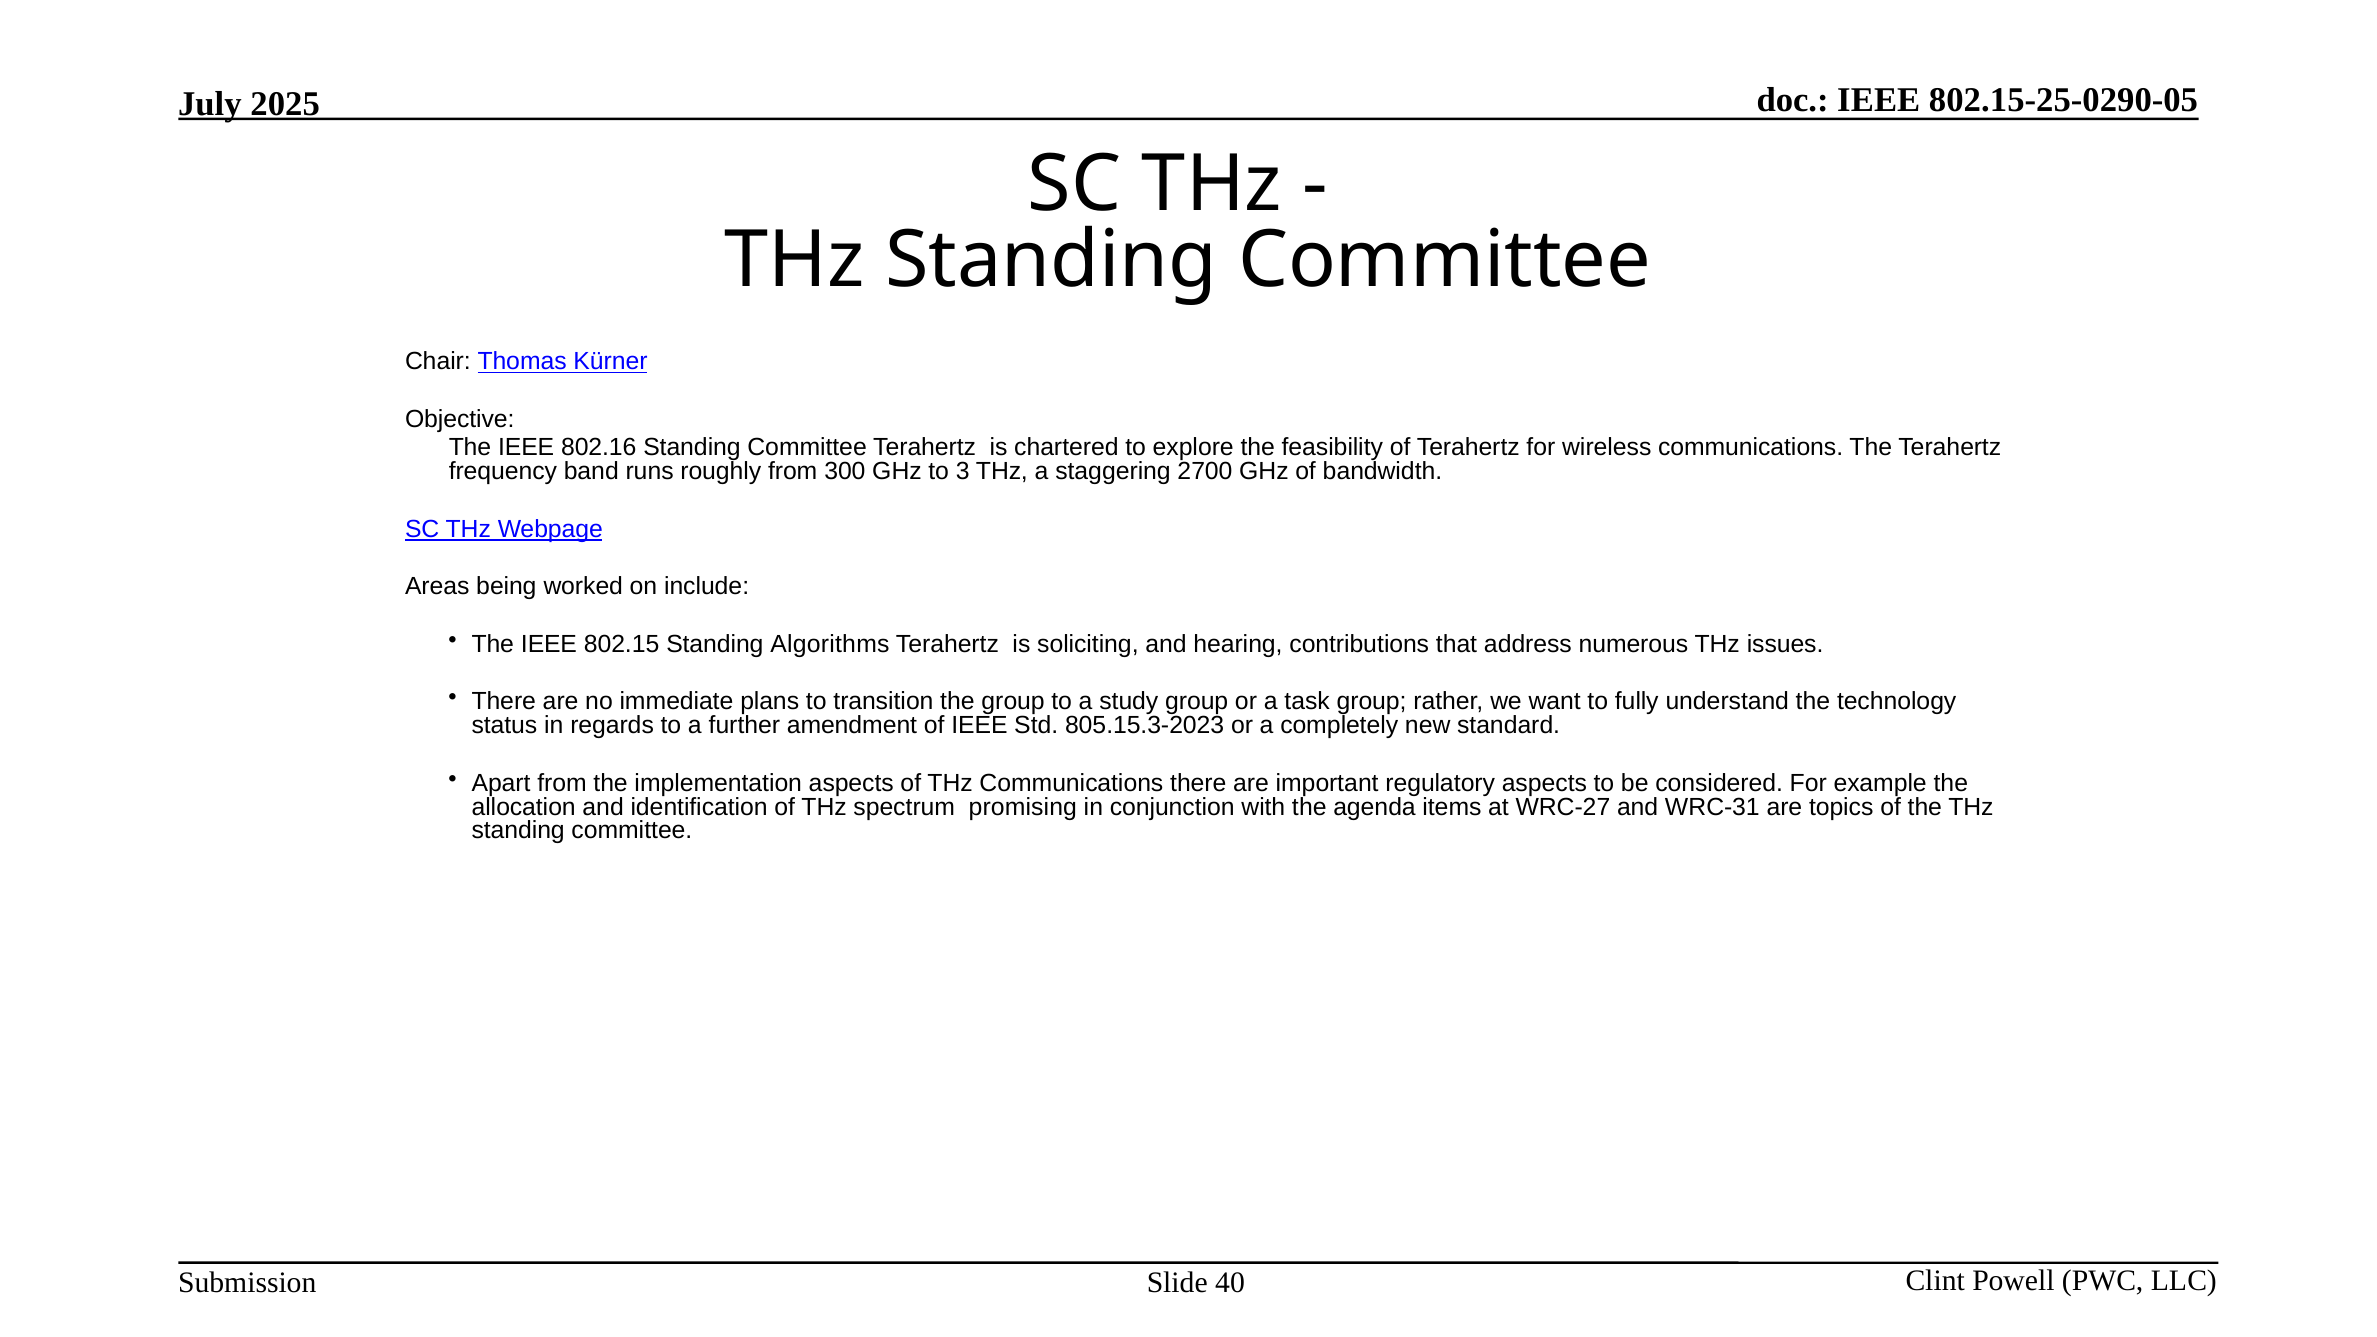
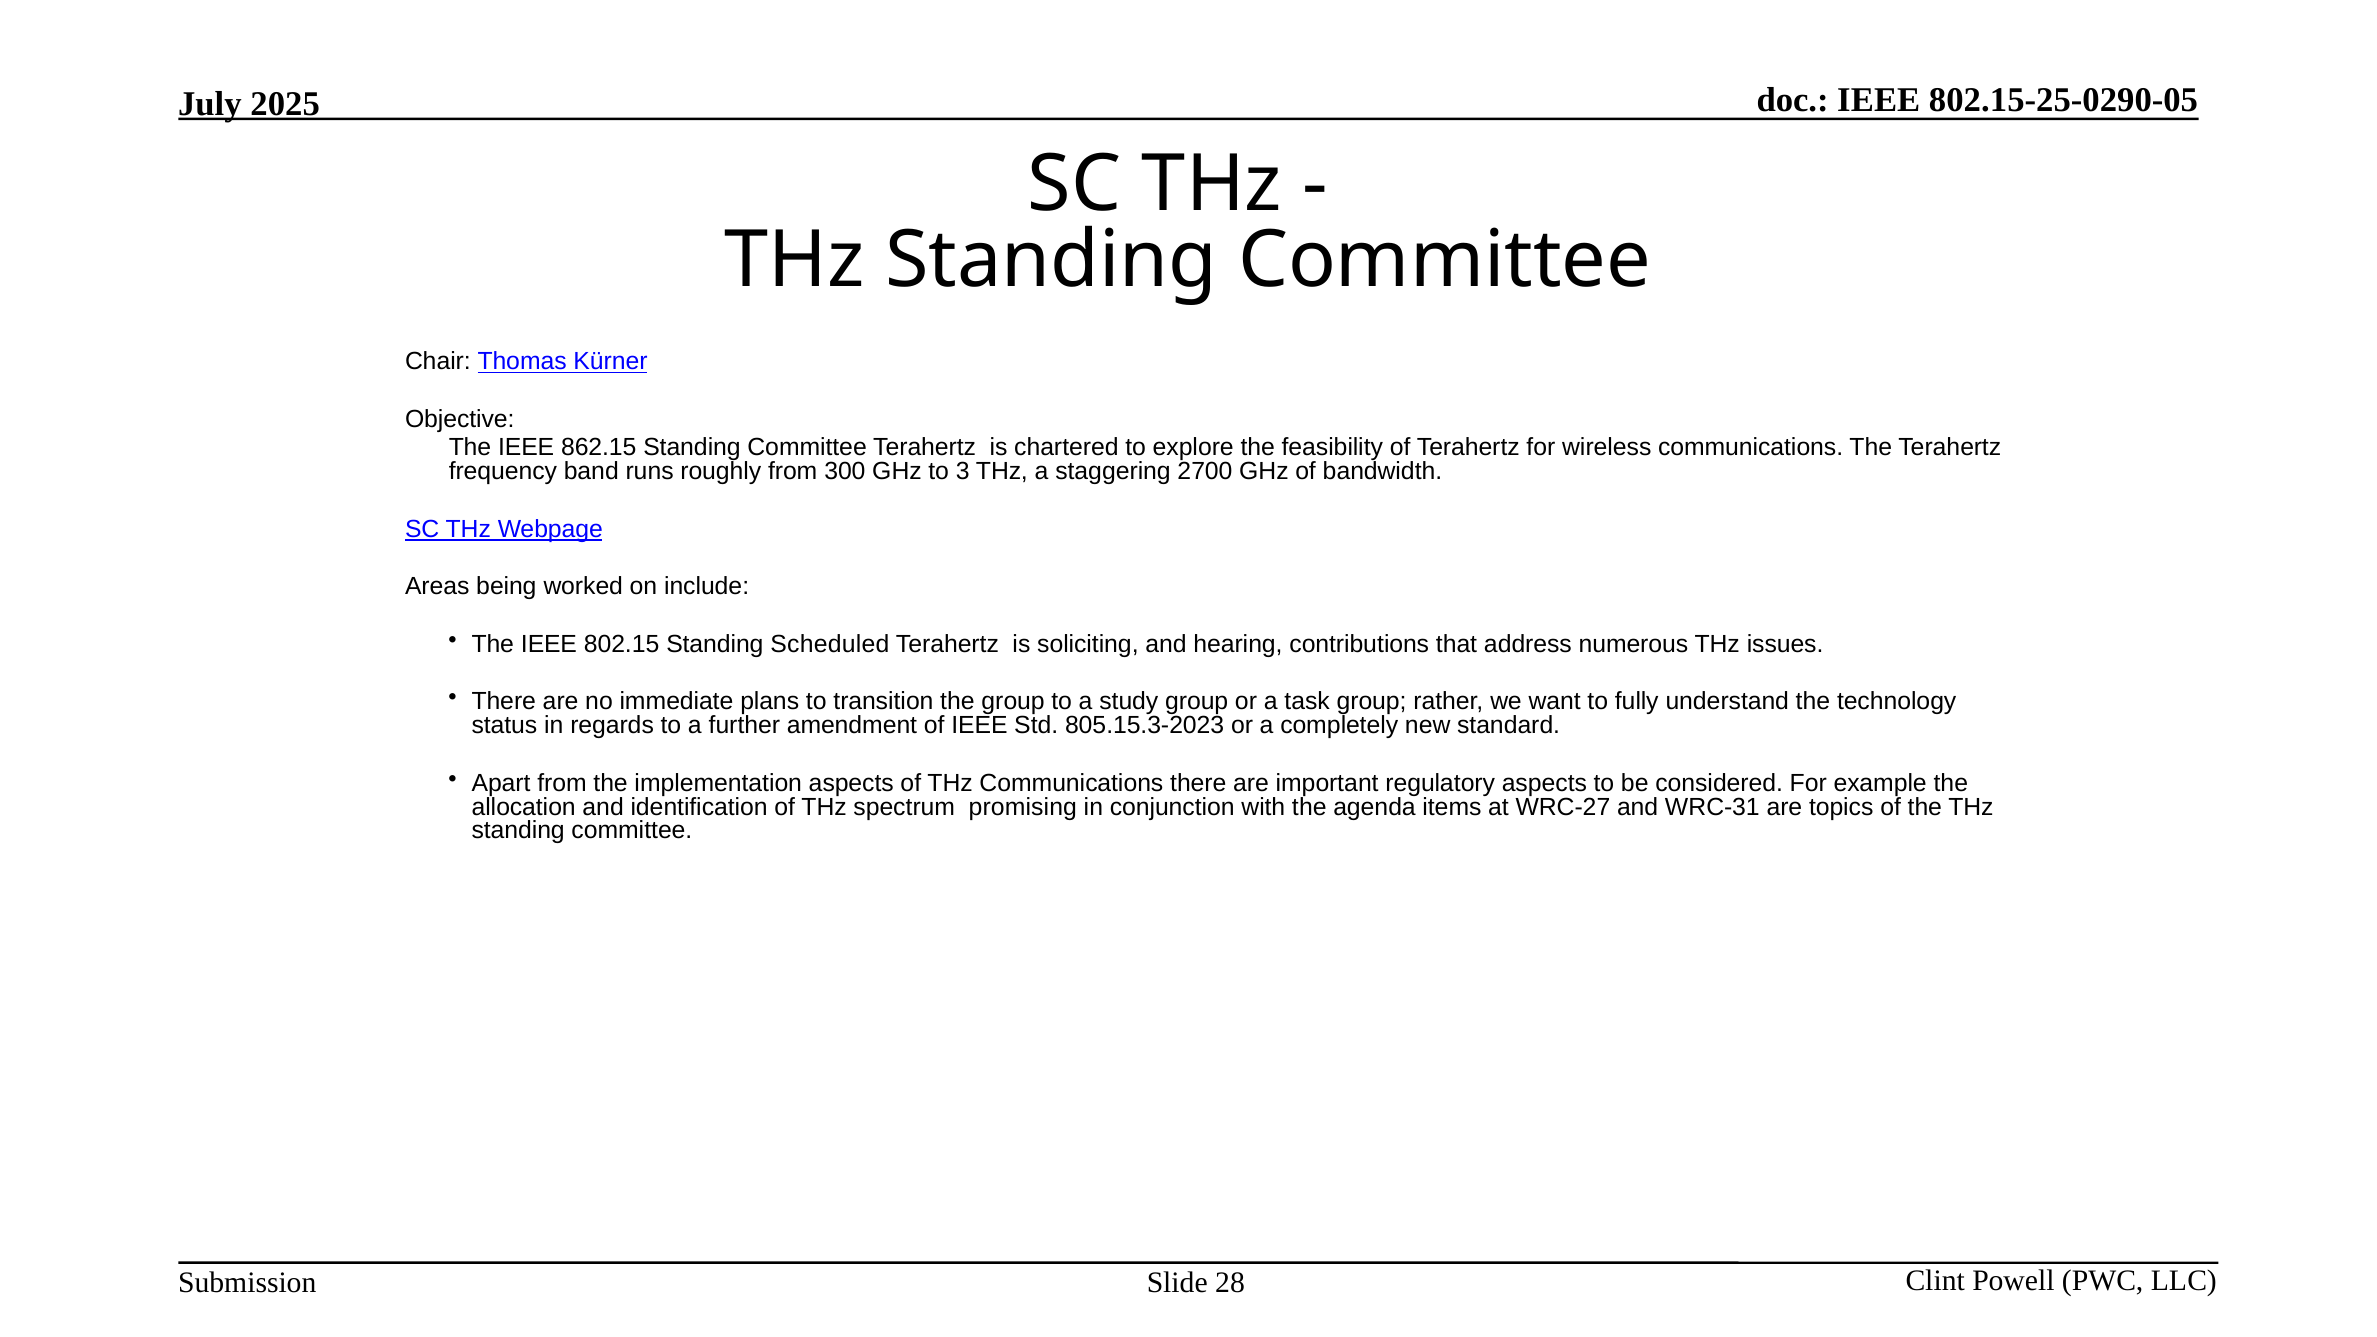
802.16: 802.16 -> 862.15
Algorithms: Algorithms -> Scheduled
40: 40 -> 28
